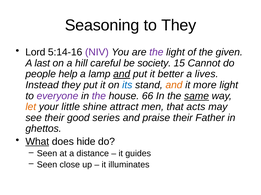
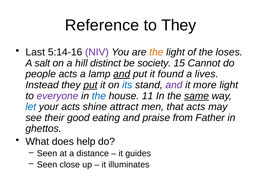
Seasoning: Seasoning -> Reference
Lord: Lord -> Last
the at (156, 52) colour: purple -> orange
given: given -> loses
last: last -> salt
careful: careful -> distinct
people help: help -> acts
better: better -> found
put at (90, 85) underline: none -> present
and at (174, 85) colour: orange -> purple
the at (99, 96) colour: purple -> blue
66: 66 -> 11
let colour: orange -> blue
your little: little -> acts
series: series -> eating
praise their: their -> from
What underline: present -> none
hide: hide -> help
